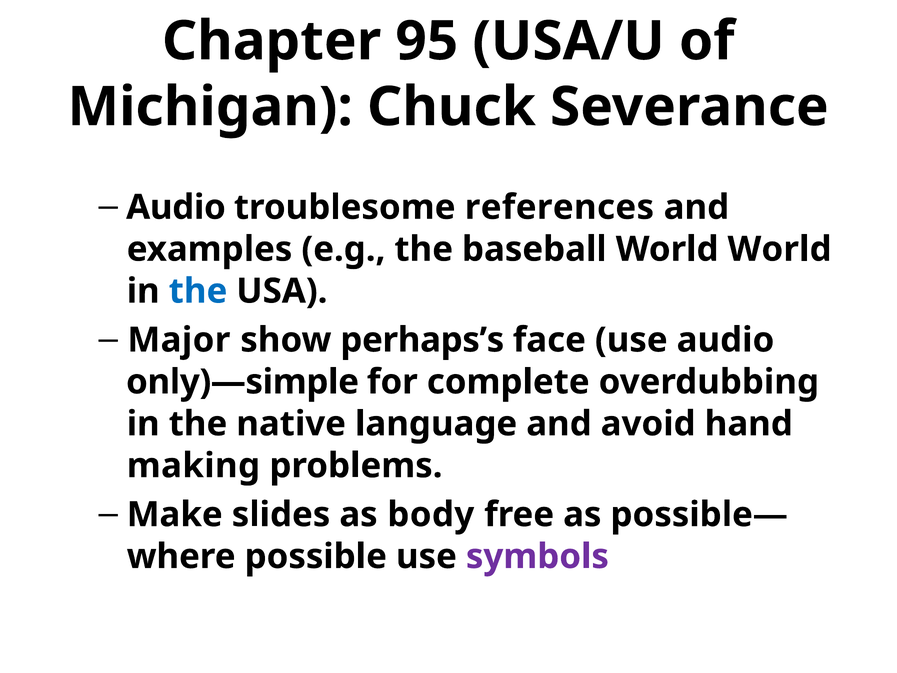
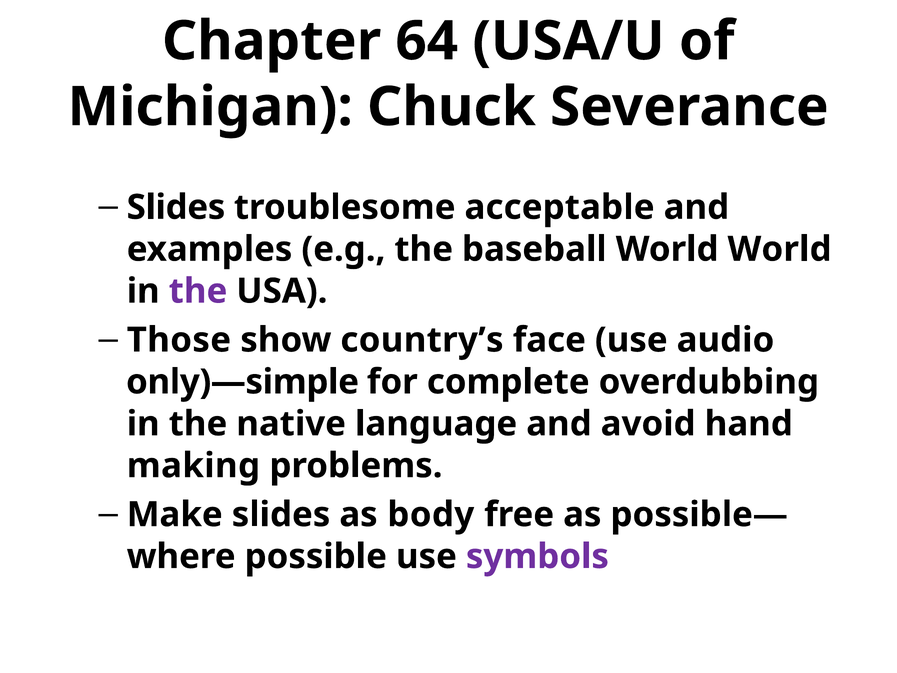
95: 95 -> 64
Audio at (176, 207): Audio -> Slides
references: references -> acceptable
the at (198, 291) colour: blue -> purple
Major: Major -> Those
perhaps’s: perhaps’s -> country’s
